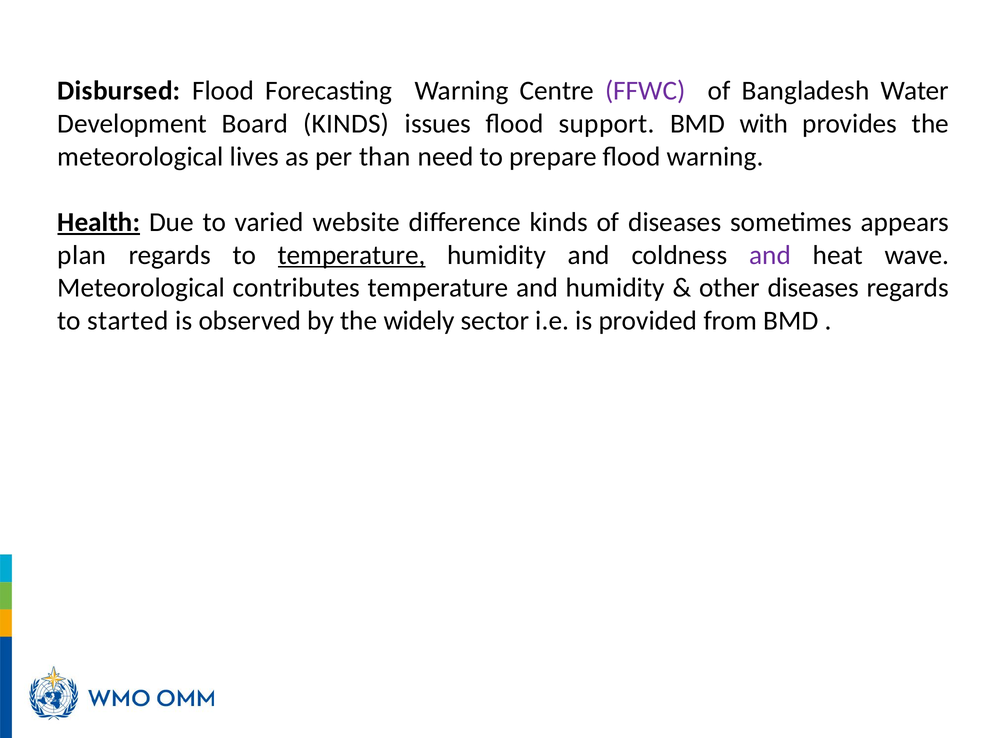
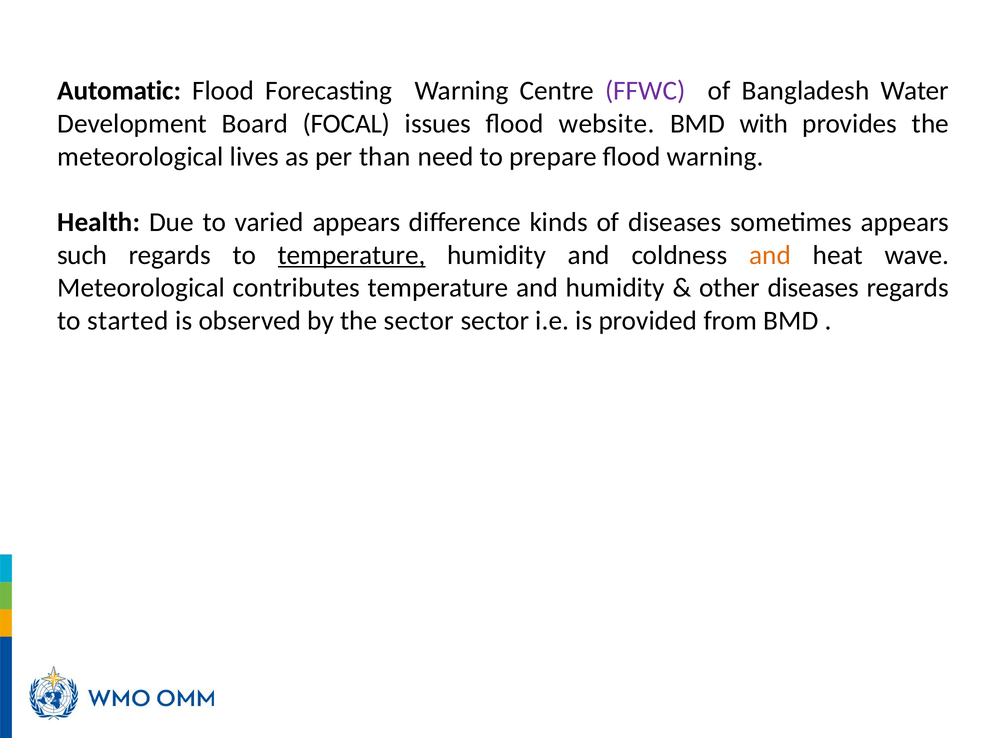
Disbursed: Disbursed -> Automatic
Board KINDS: KINDS -> FOCAL
support: support -> website
Health underline: present -> none
varied website: website -> appears
plan: plan -> such
and at (770, 255) colour: purple -> orange
the widely: widely -> sector
